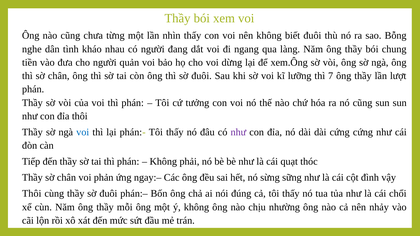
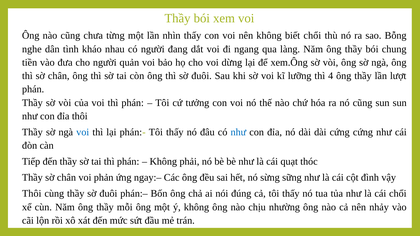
biết đuôi: đuôi -> chổi
7: 7 -> 4
như at (238, 132) colour: purple -> blue
